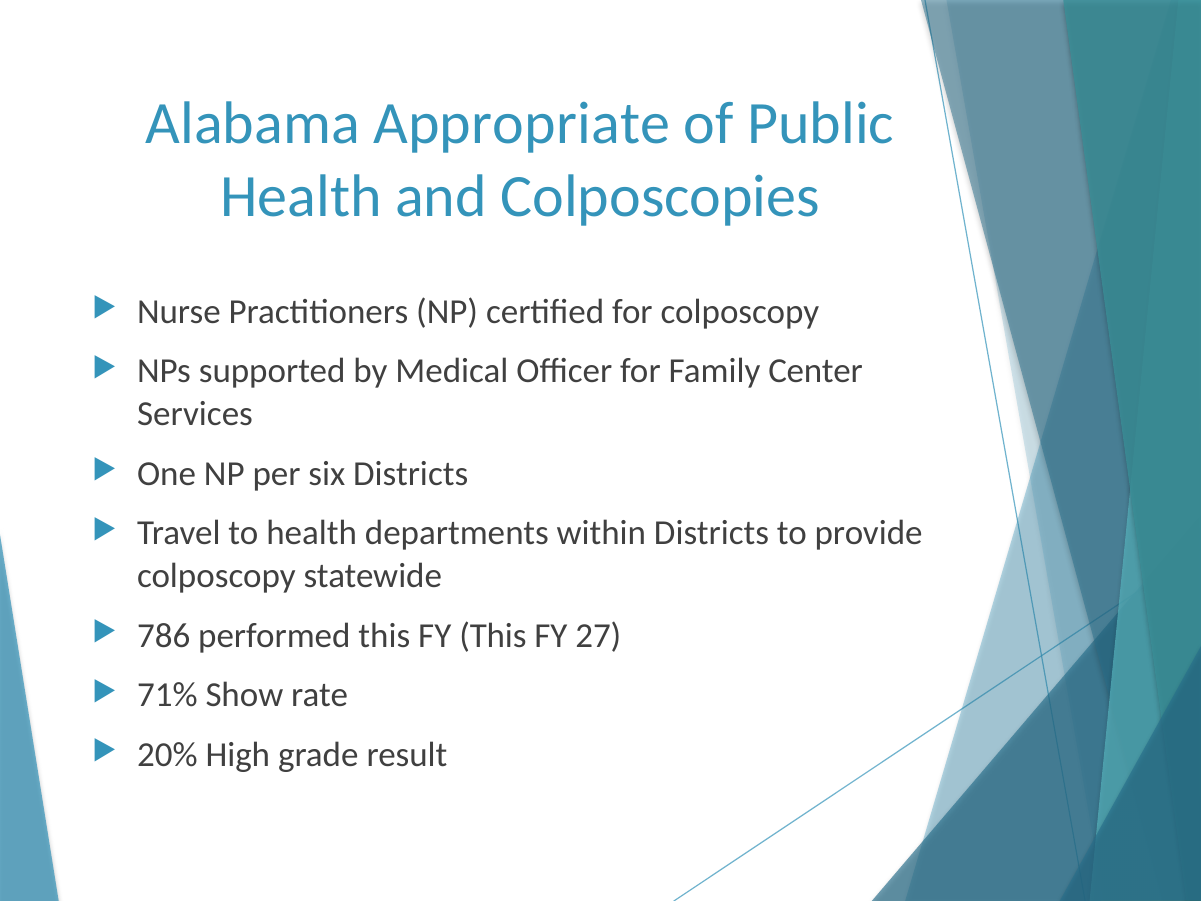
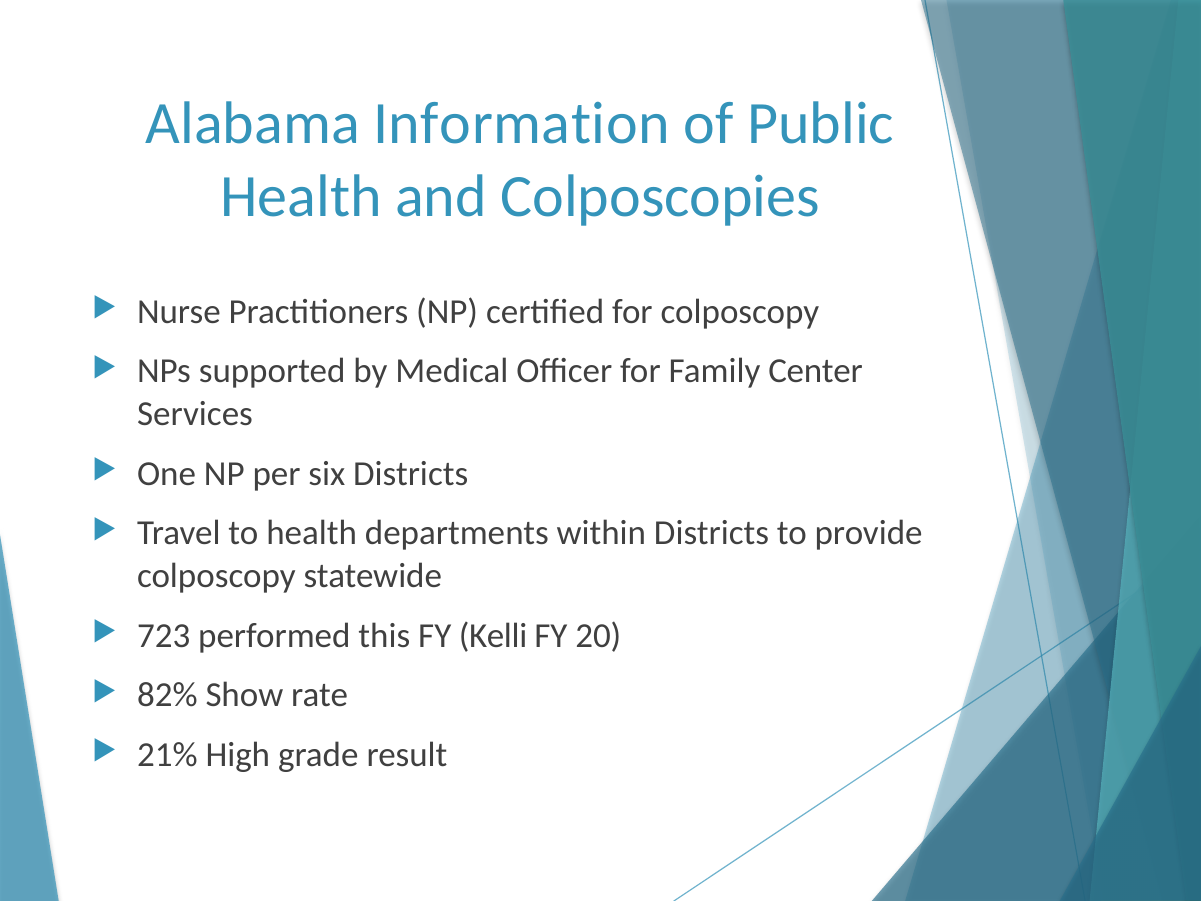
Appropriate: Appropriate -> Information
786: 786 -> 723
FY This: This -> Kelli
27: 27 -> 20
71%: 71% -> 82%
20%: 20% -> 21%
